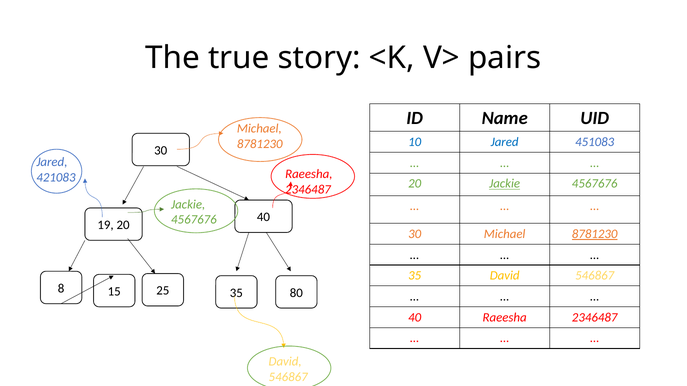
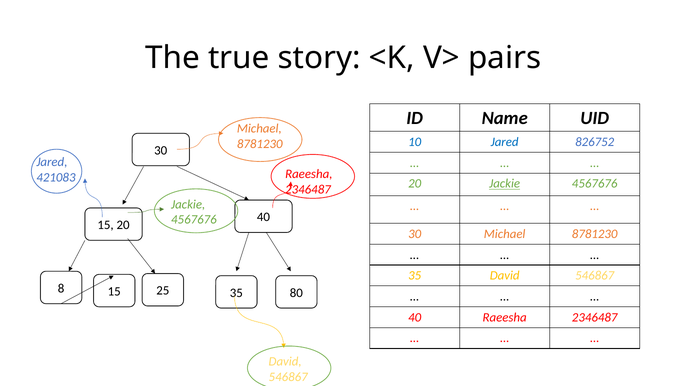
451083: 451083 -> 826752
19 at (106, 225): 19 -> 15
8781230 at (595, 234) underline: present -> none
